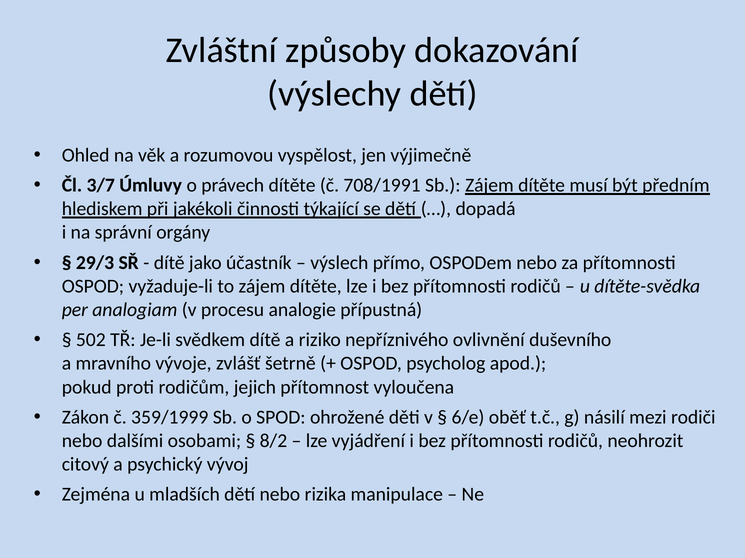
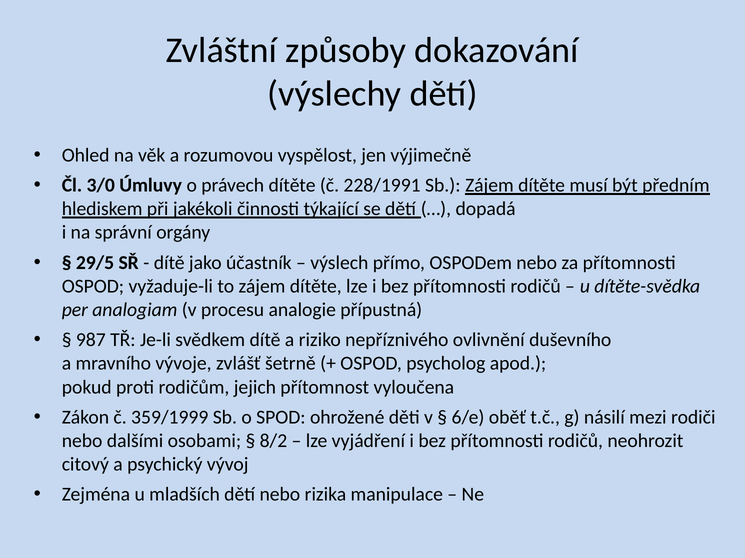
3/7: 3/7 -> 3/0
708/1991: 708/1991 -> 228/1991
29/3: 29/3 -> 29/5
502: 502 -> 987
